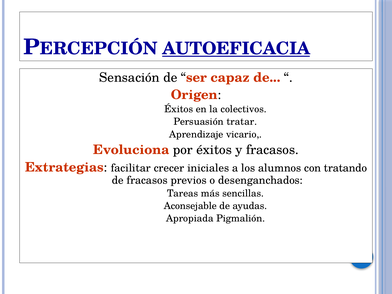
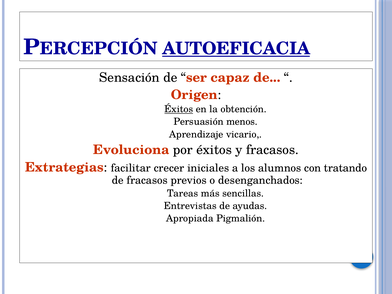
Éxitos at (179, 109) underline: none -> present
colectivos: colectivos -> obtención
tratar: tratar -> menos
Aconsejable: Aconsejable -> Entrevistas
